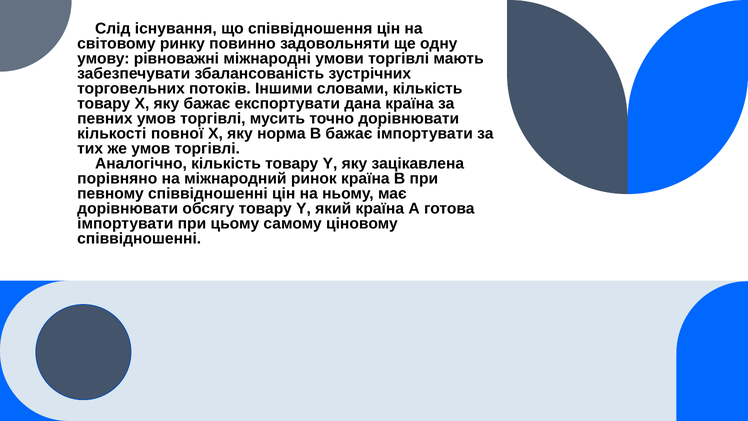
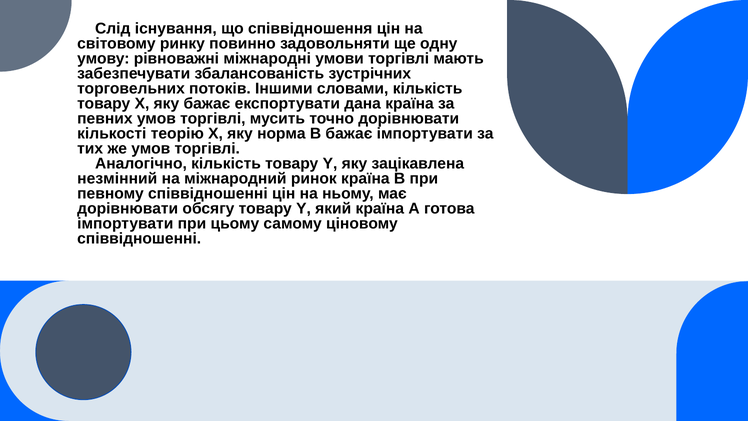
повної: повної -> теорію
порівняно: порівняно -> незмінний
